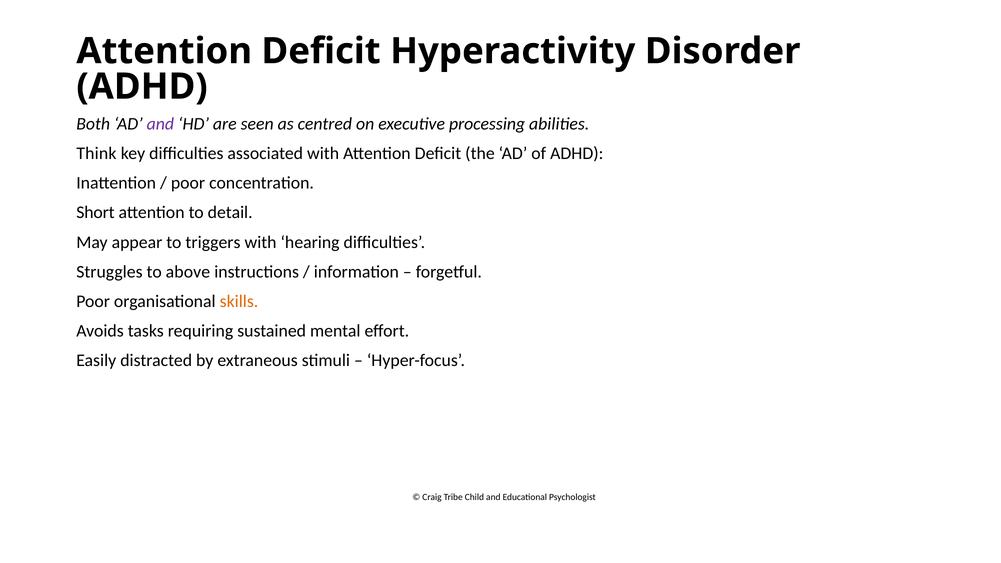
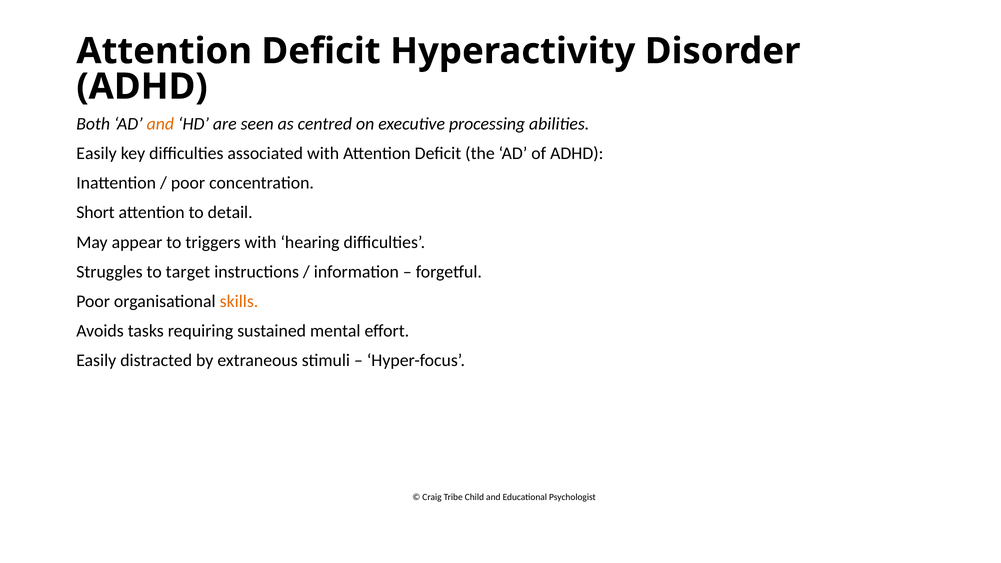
and at (160, 124) colour: purple -> orange
Think at (96, 153): Think -> Easily
above: above -> target
